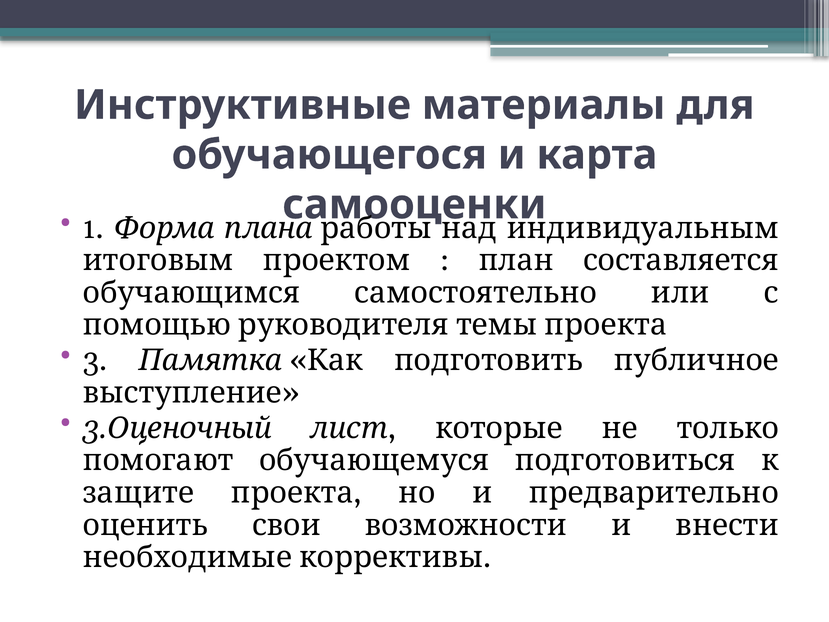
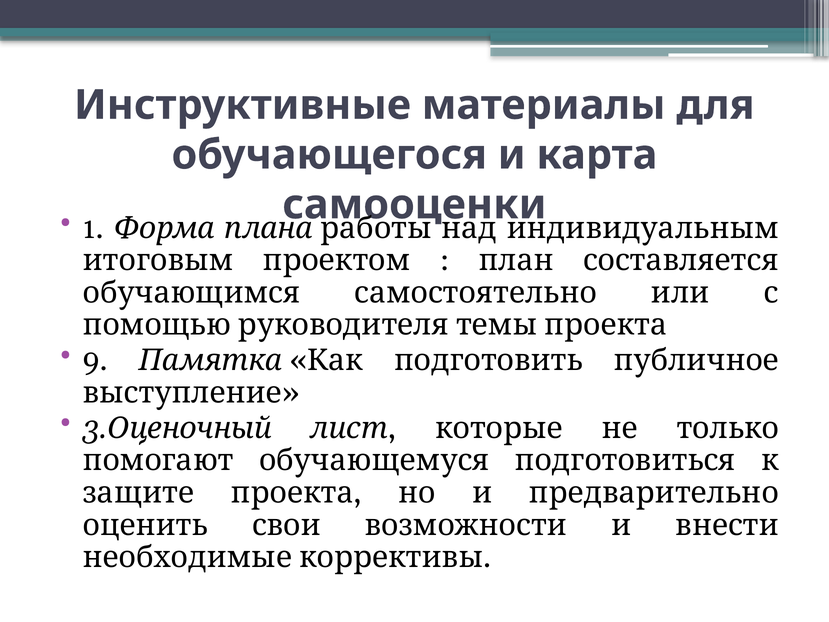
3 at (95, 360): 3 -> 9
